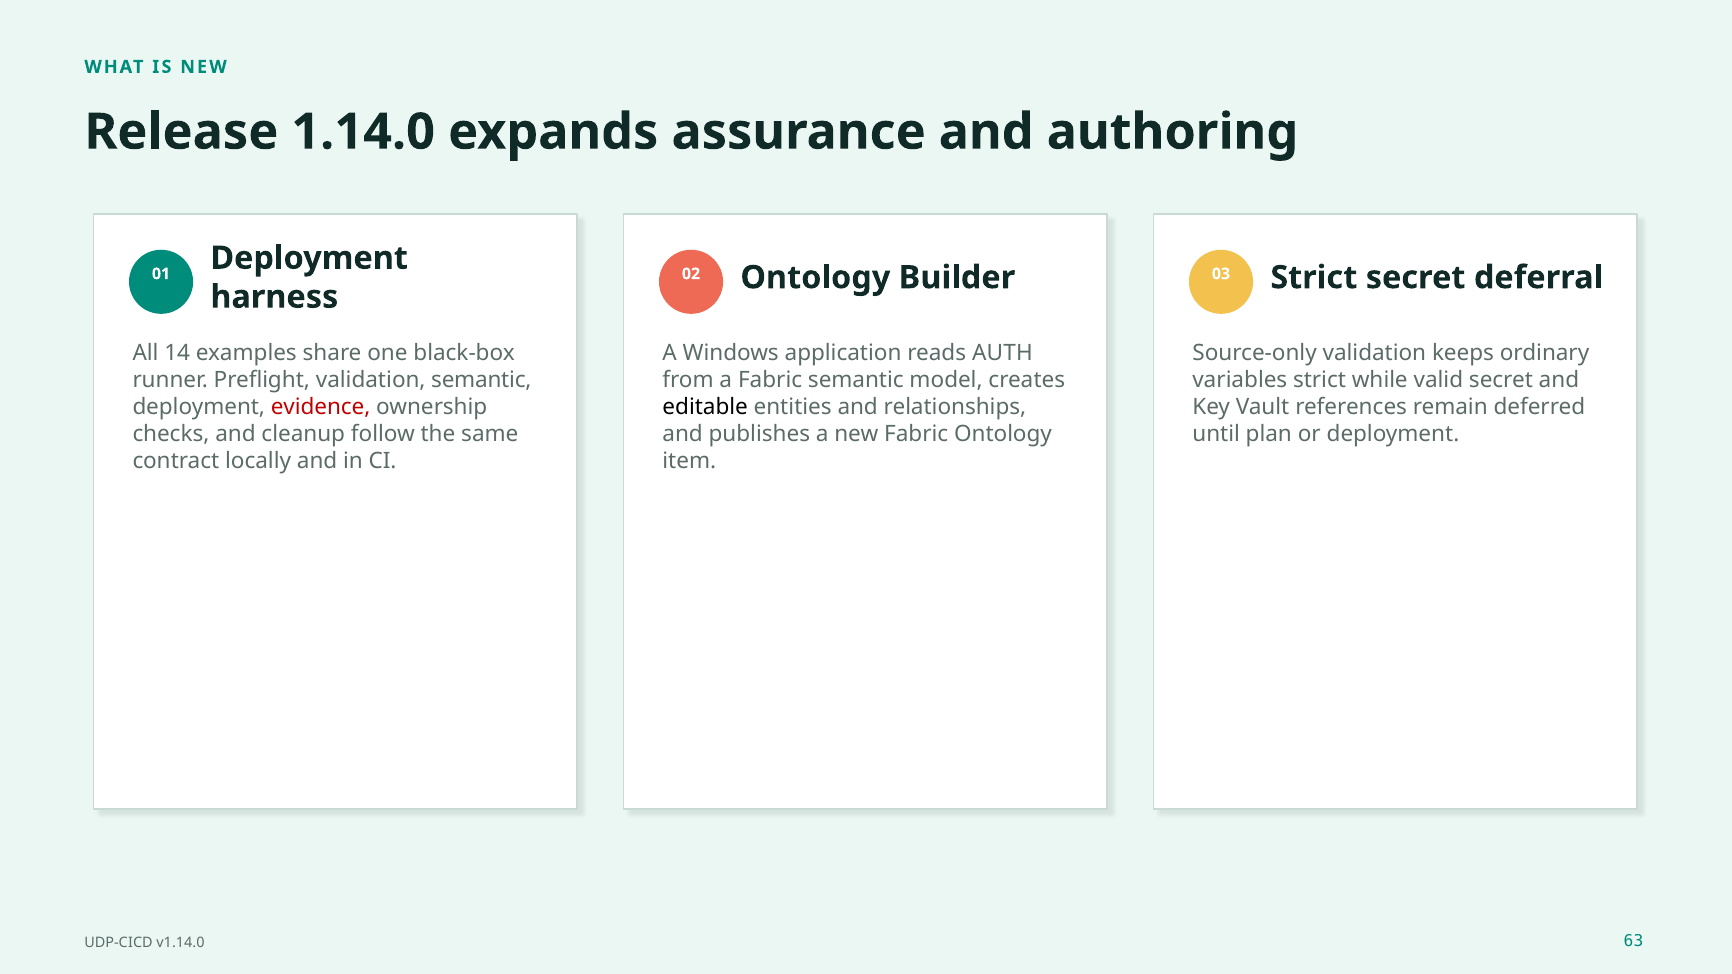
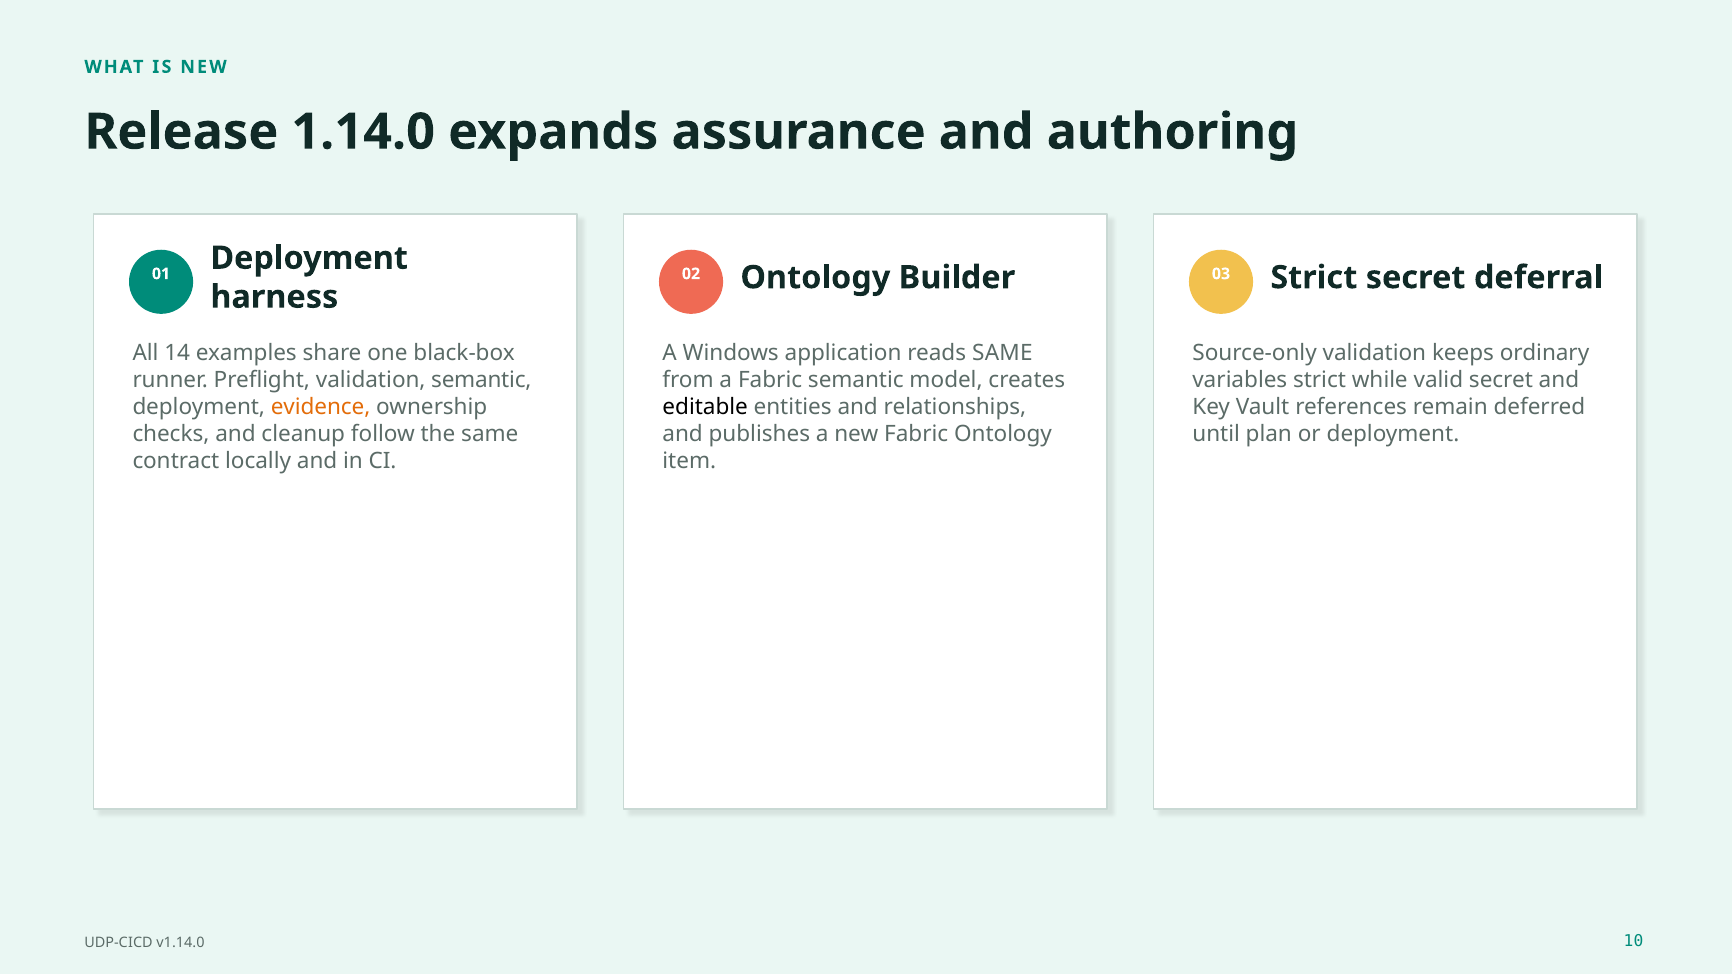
reads AUTH: AUTH -> SAME
evidence colour: red -> orange
63: 63 -> 10
